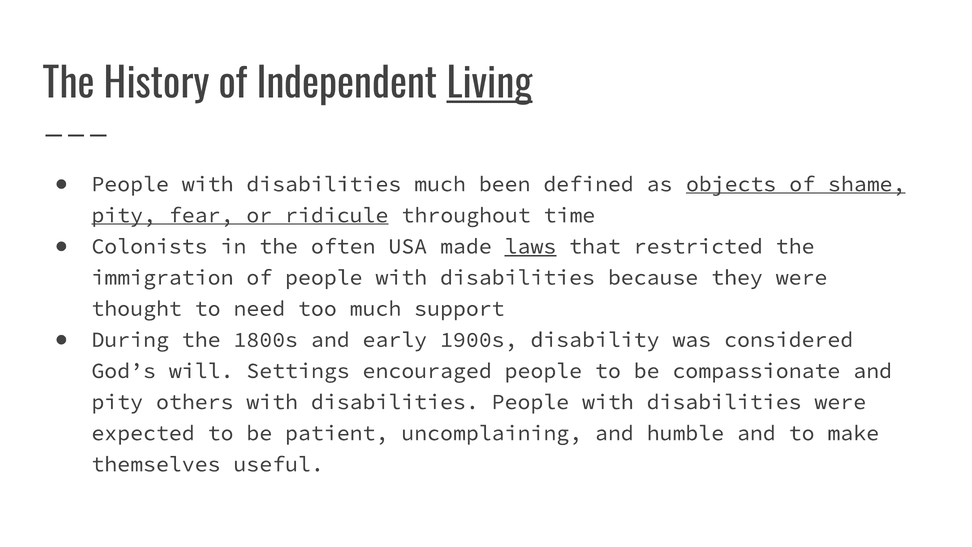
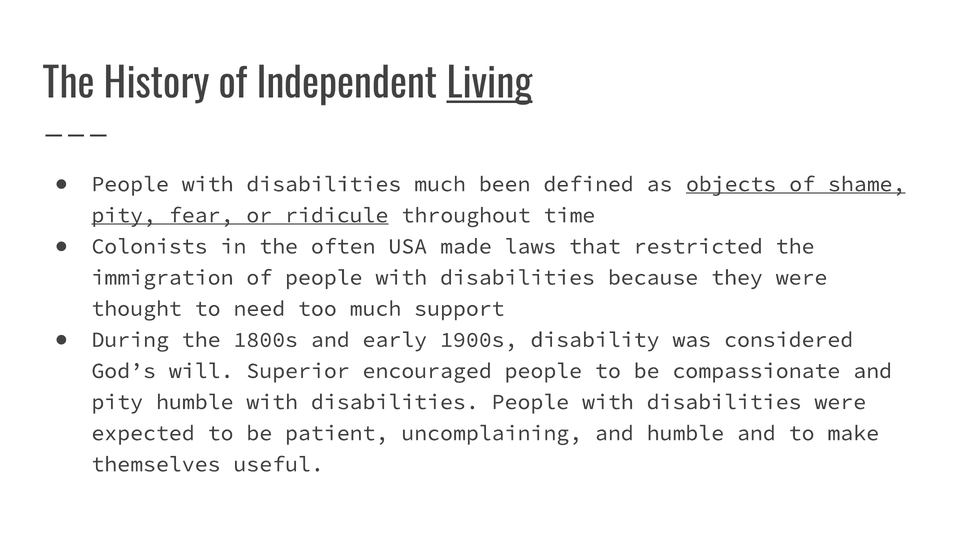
laws underline: present -> none
Settings: Settings -> Superior
pity others: others -> humble
